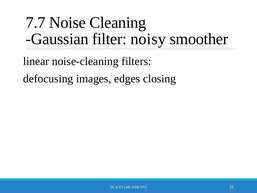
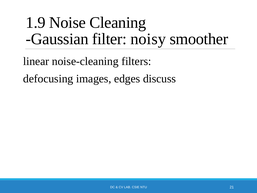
7.7: 7.7 -> 1.9
closing: closing -> discuss
